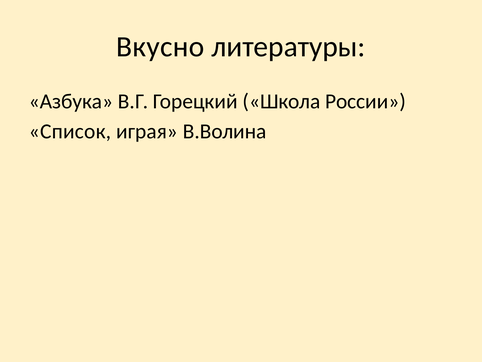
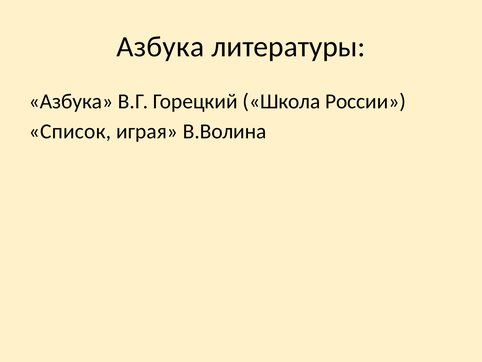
Вкусно at (160, 47): Вкусно -> Азбука
